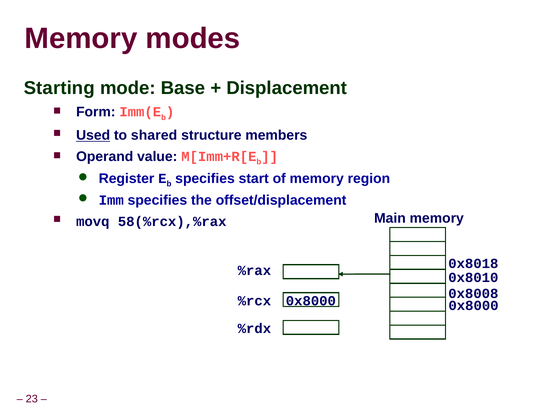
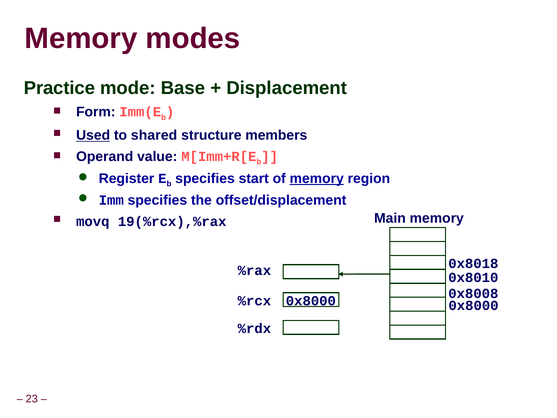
Starting: Starting -> Practice
memory at (317, 178) underline: none -> present
58(%rcx),%rax: 58(%rcx),%rax -> 19(%rcx),%rax
